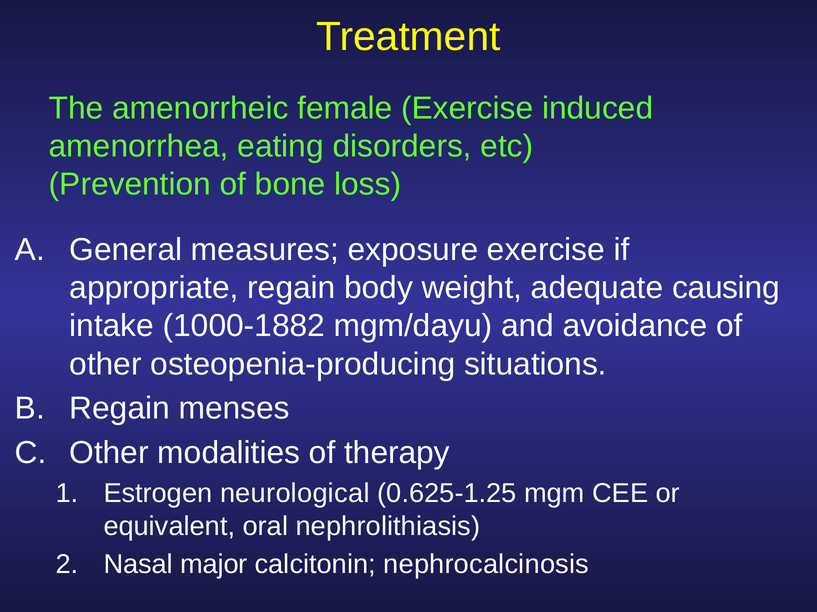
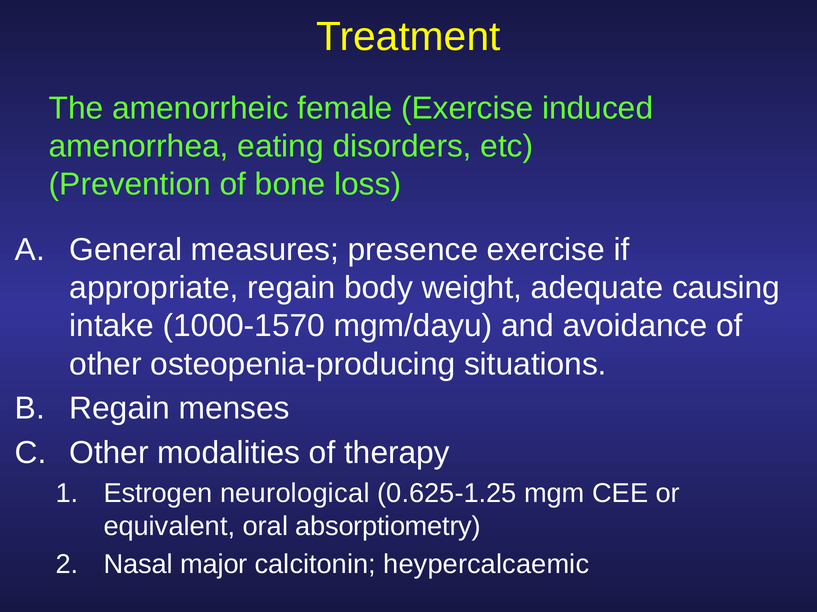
exposure: exposure -> presence
1000-1882: 1000-1882 -> 1000-1570
nephrolithiasis: nephrolithiasis -> absorptiometry
nephrocalcinosis: nephrocalcinosis -> heypercalcaemic
